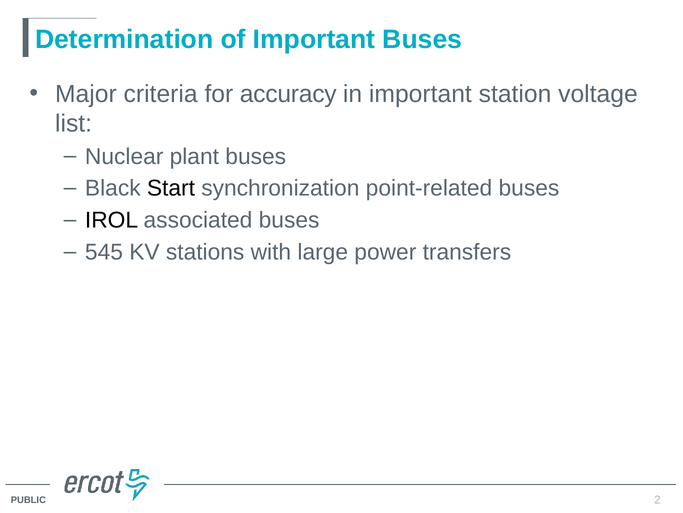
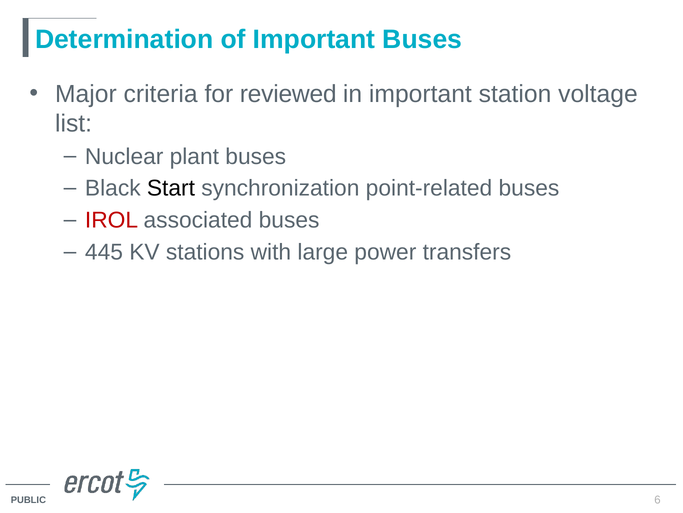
accuracy: accuracy -> reviewed
IROL colour: black -> red
545: 545 -> 445
2: 2 -> 6
